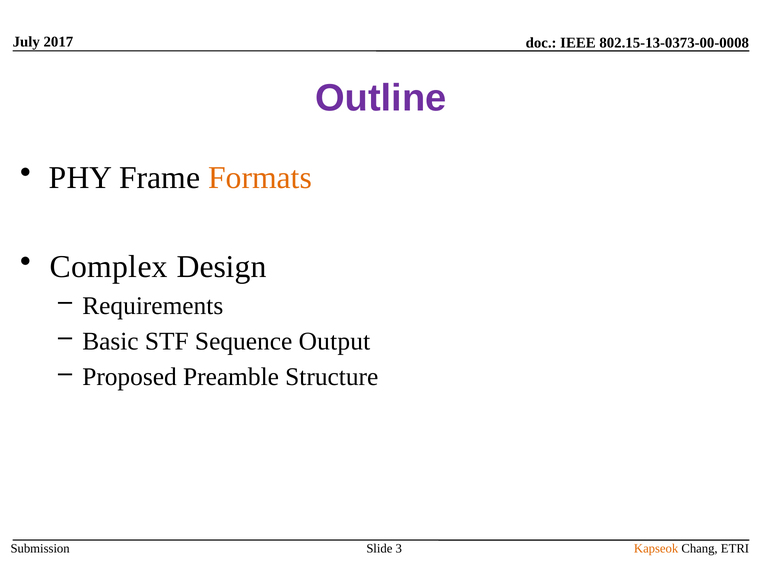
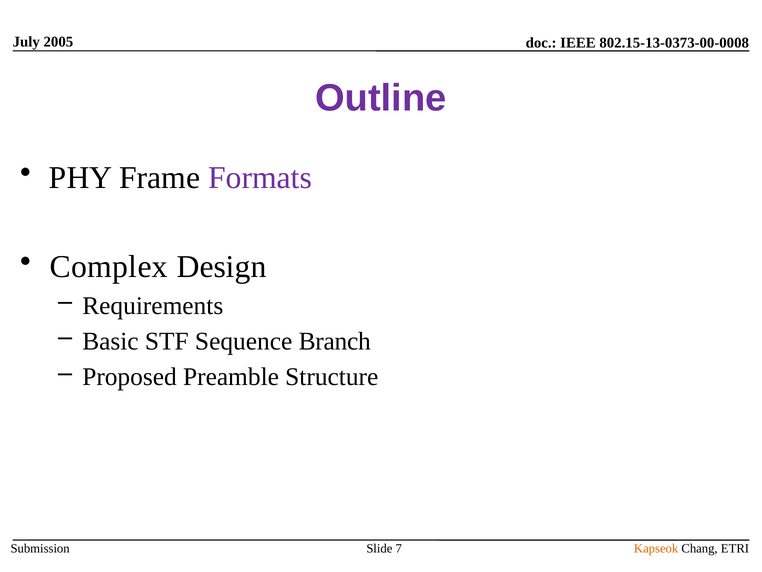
2017: 2017 -> 2005
Formats colour: orange -> purple
Output: Output -> Branch
3: 3 -> 7
